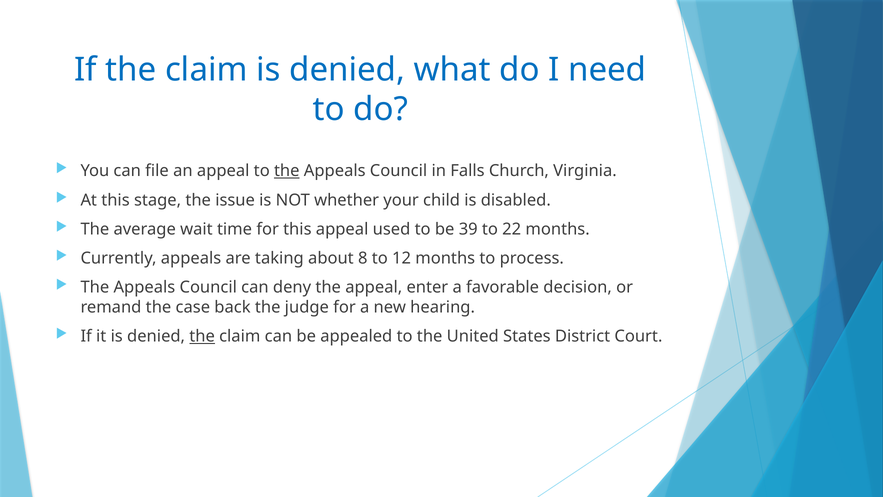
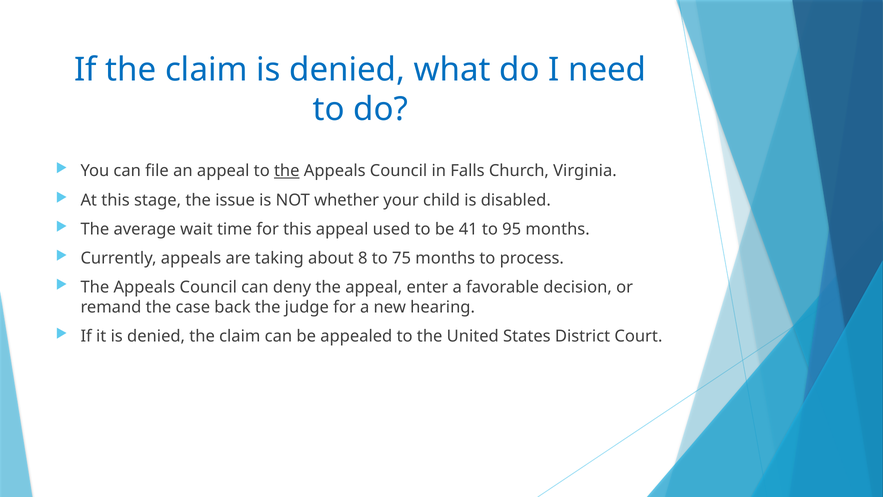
39: 39 -> 41
22: 22 -> 95
12: 12 -> 75
the at (202, 336) underline: present -> none
